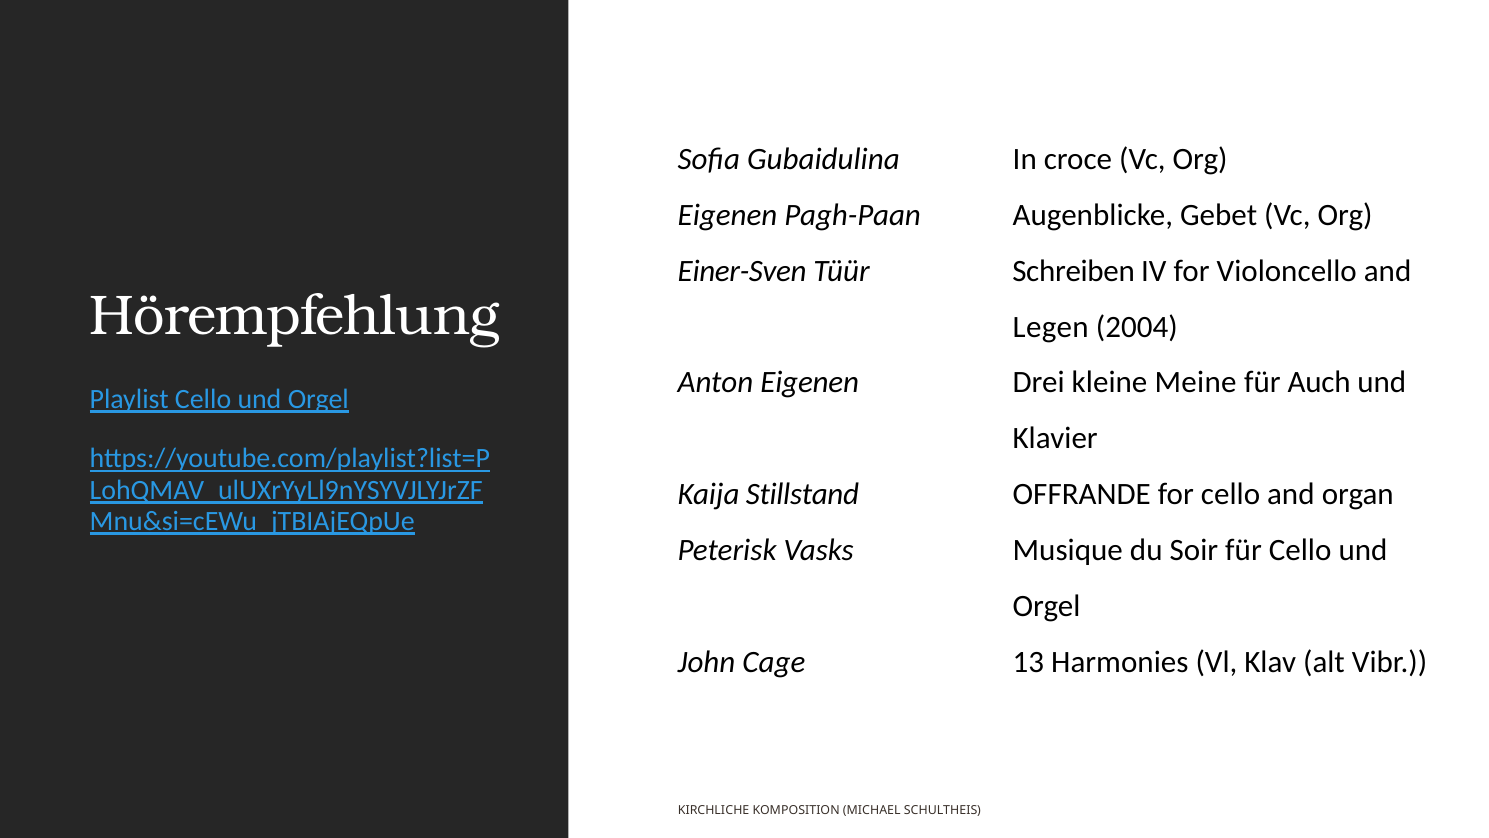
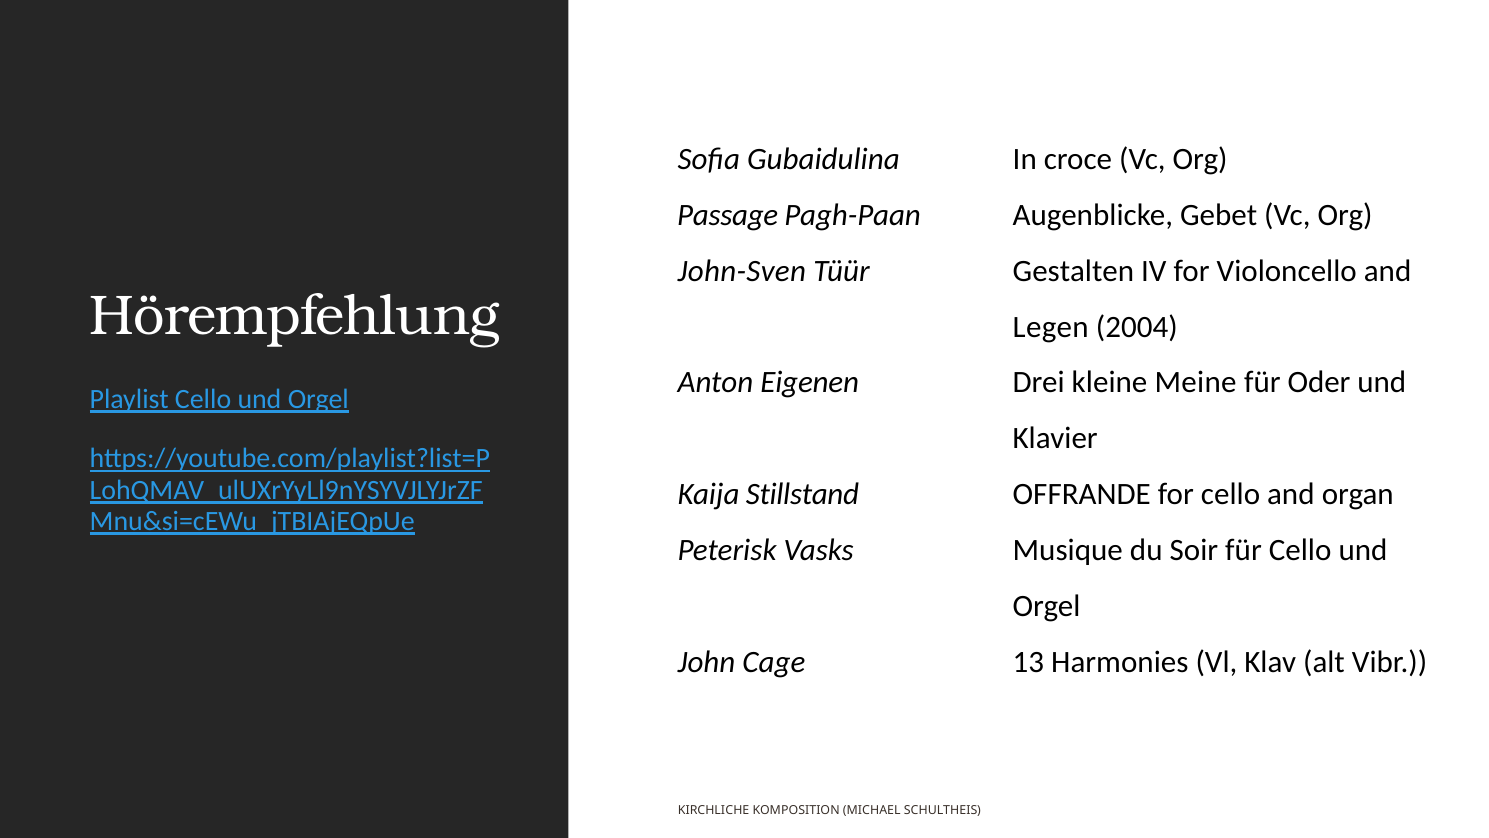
Eigenen at (728, 215): Eigenen -> Passage
Einer-Sven: Einer-Sven -> John-Sven
Schreiben: Schreiben -> Gestalten
Auch: Auch -> Oder
